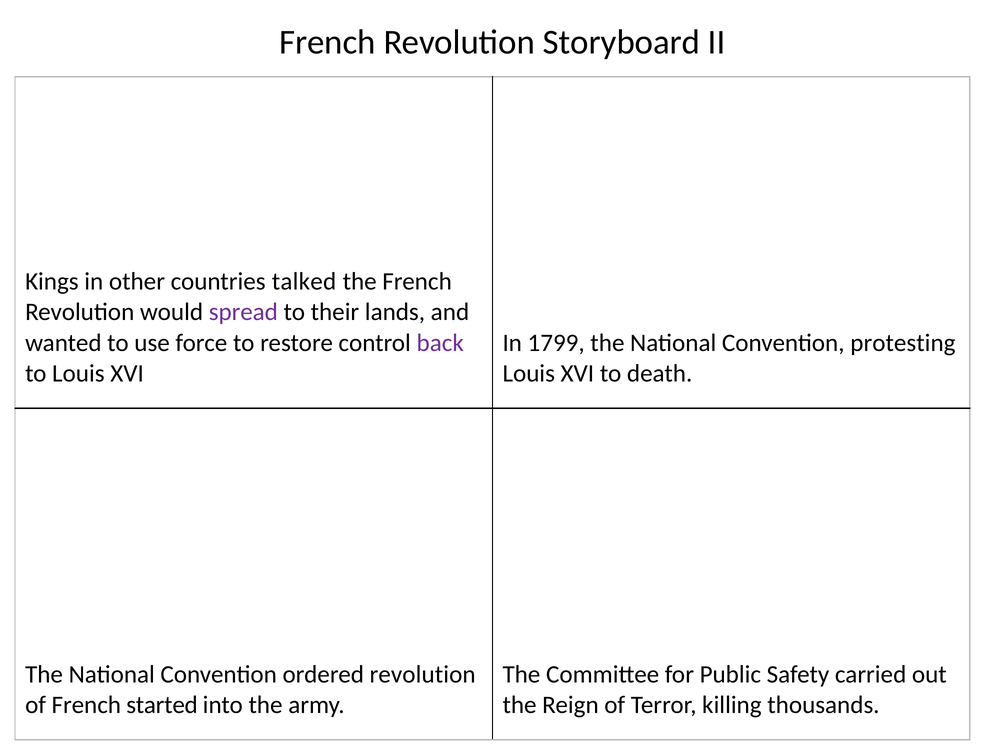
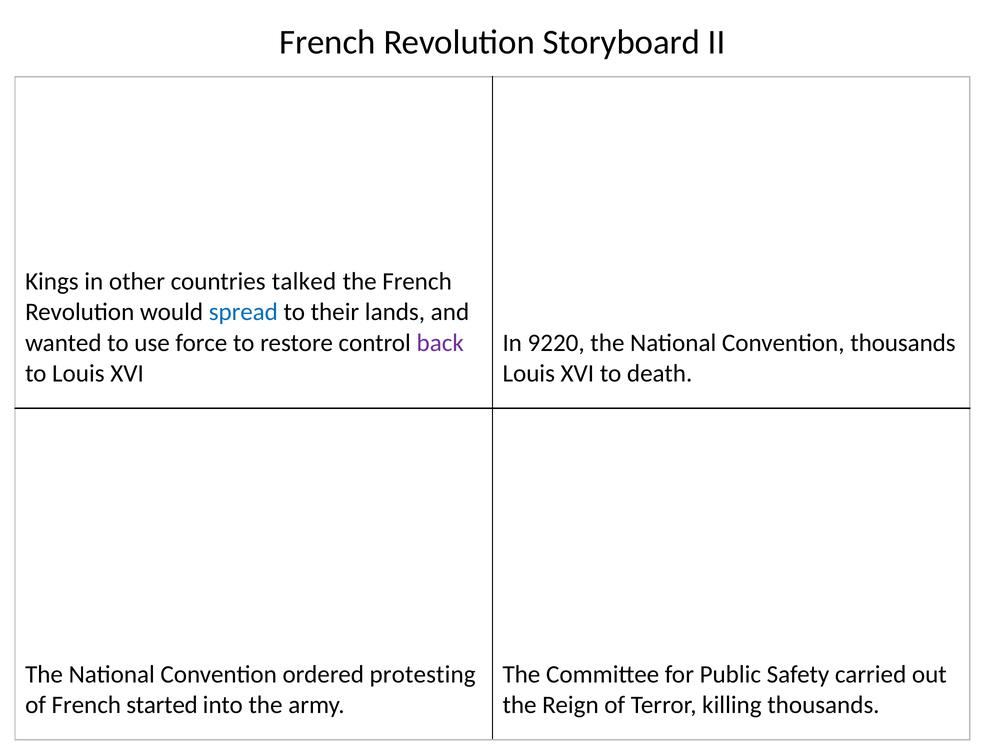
spread colour: purple -> blue
1799: 1799 -> 9220
Convention protesting: protesting -> thousands
ordered revolution: revolution -> protesting
